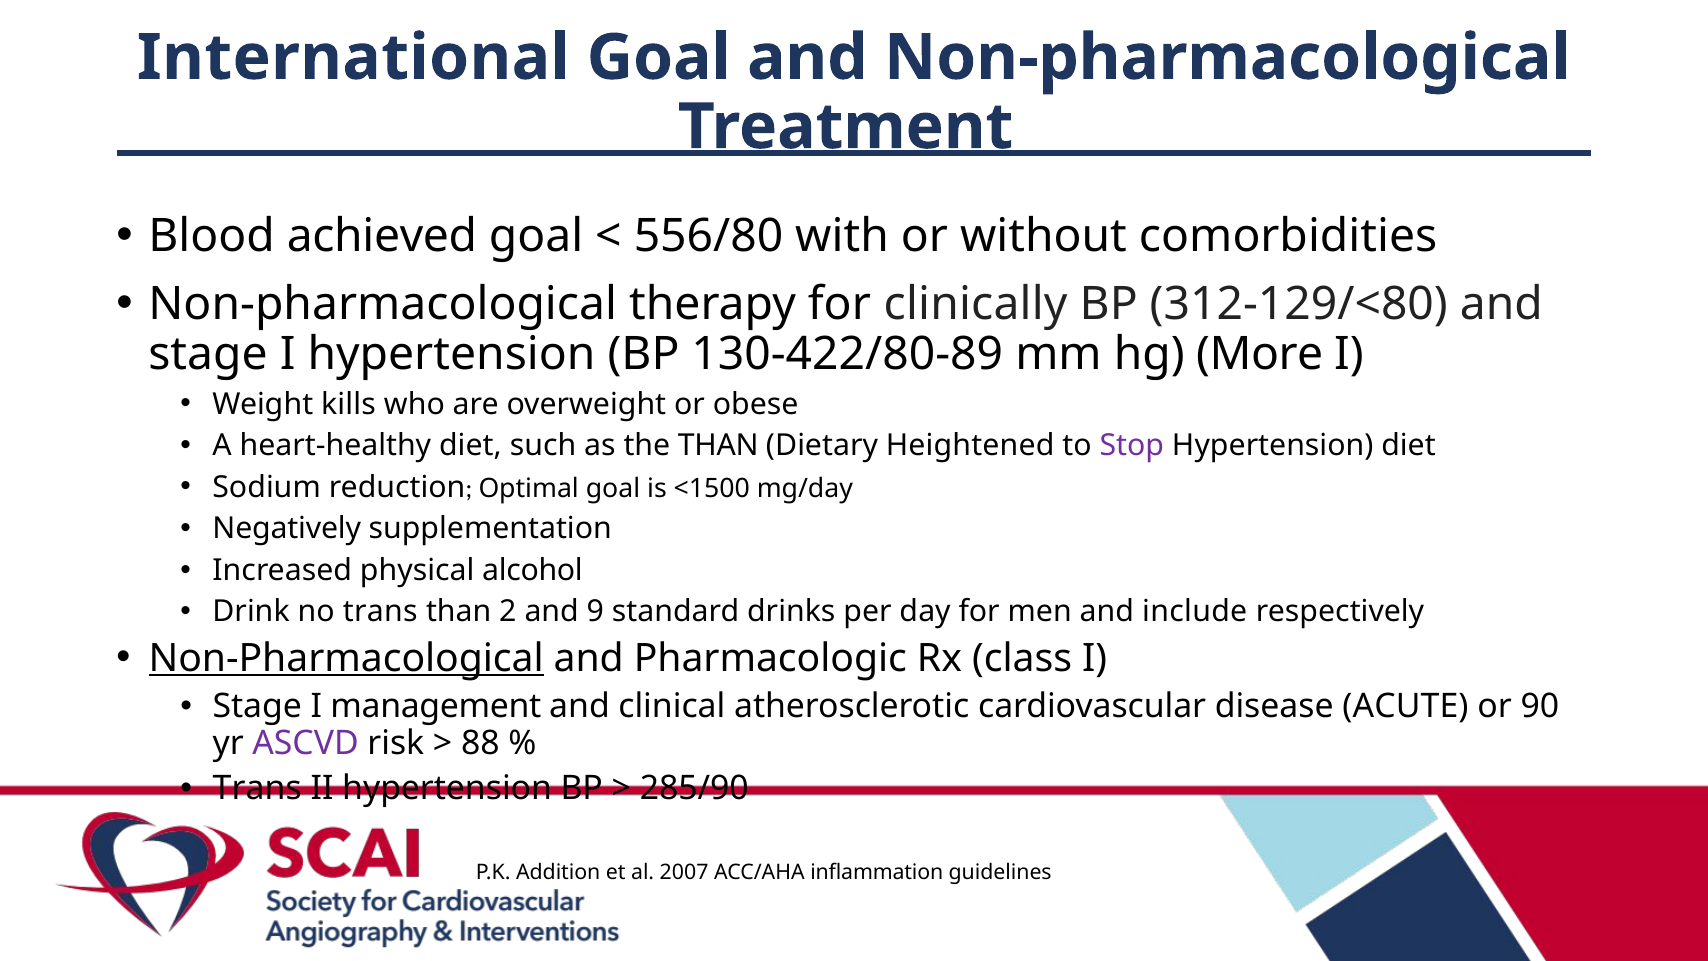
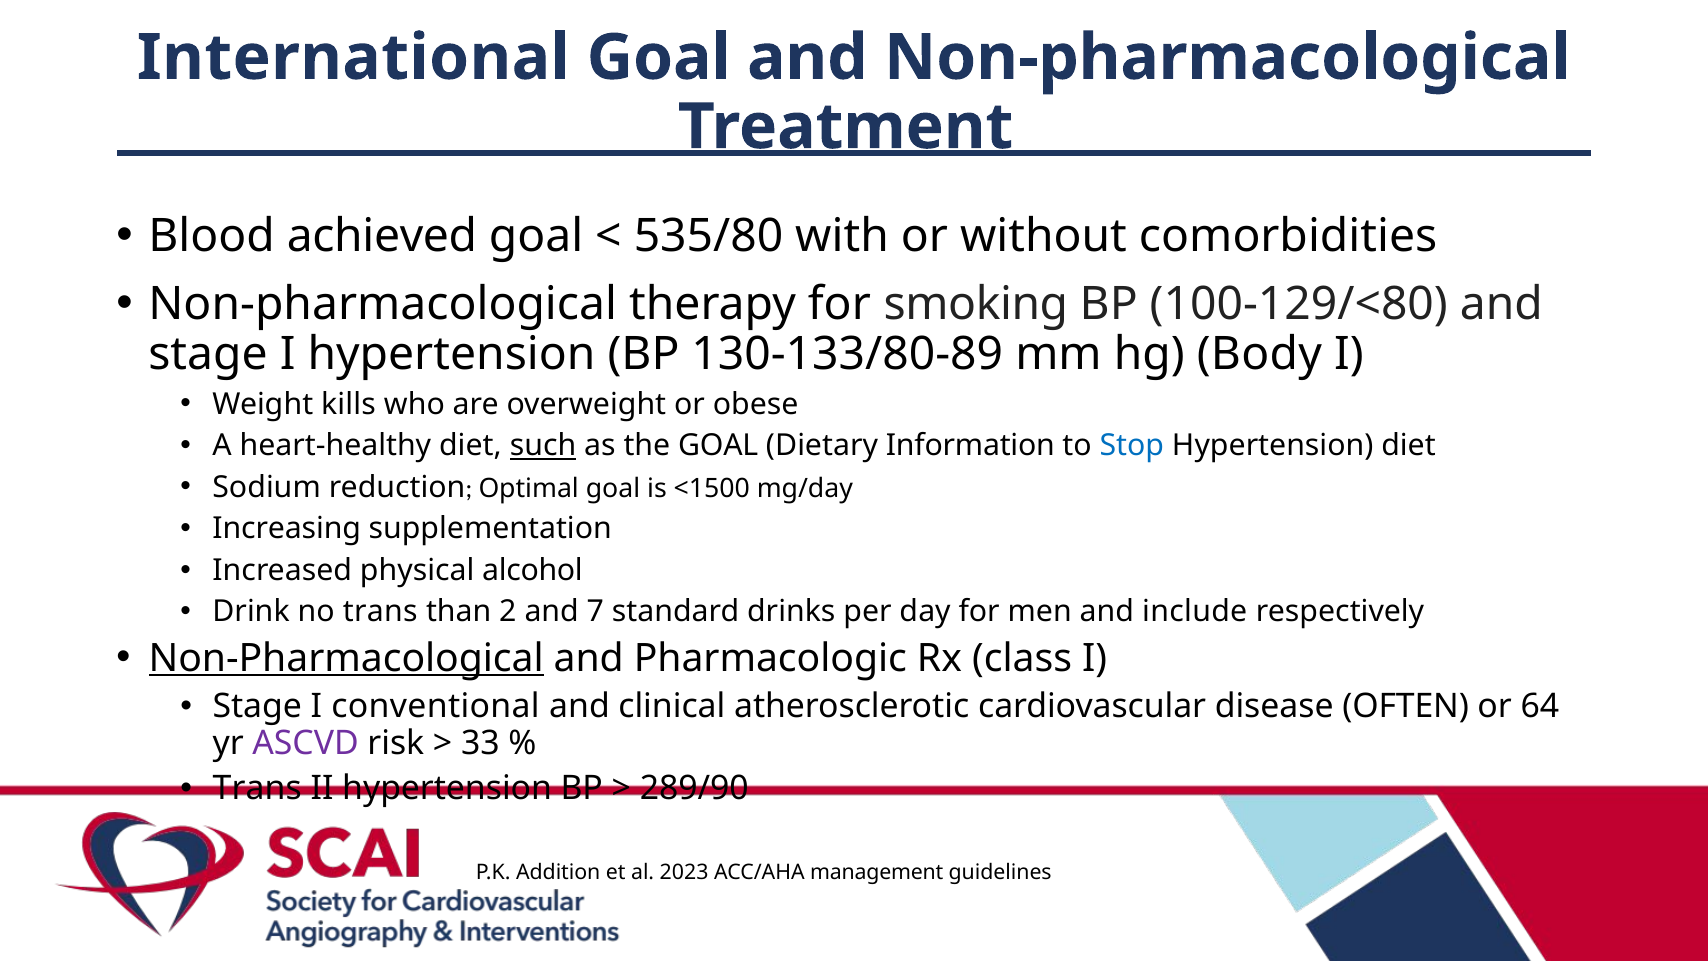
556/80: 556/80 -> 535/80
clinically: clinically -> smoking
312-129/<80: 312-129/<80 -> 100-129/<80
130-422/80-89: 130-422/80-89 -> 130-133/80-89
More: More -> Body
such underline: none -> present
the THAN: THAN -> GOAL
Heightened: Heightened -> Information
Stop colour: purple -> blue
Negatively: Negatively -> Increasing
9: 9 -> 7
management: management -> conventional
ACUTE: ACUTE -> OFTEN
90: 90 -> 64
88: 88 -> 33
285/90: 285/90 -> 289/90
2007: 2007 -> 2023
inflammation: inflammation -> management
